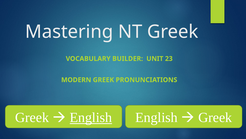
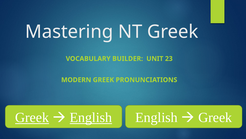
Greek at (32, 117) underline: none -> present
